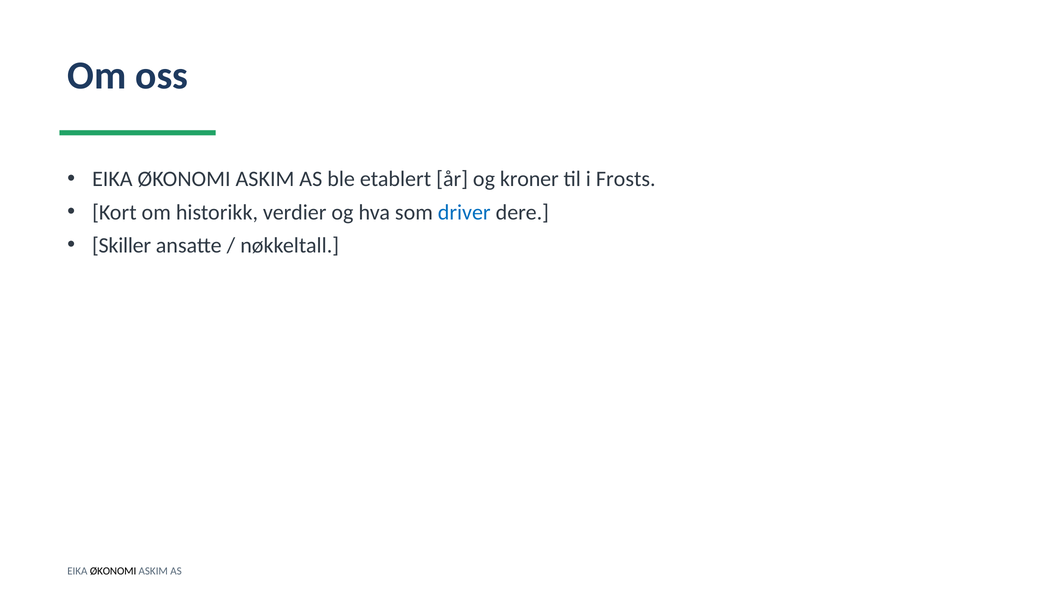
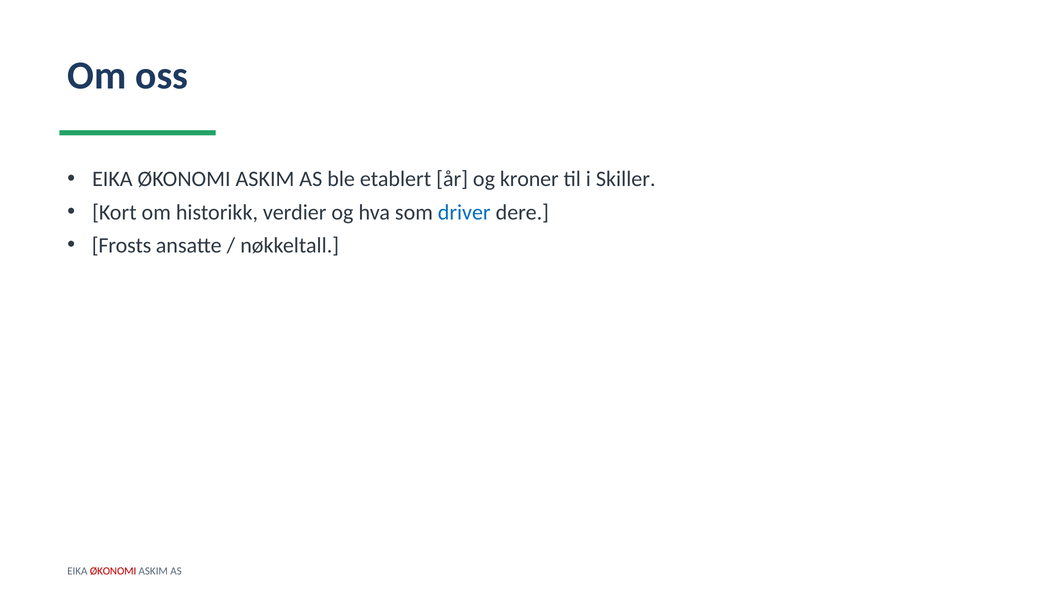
Frosts: Frosts -> Skiller
Skiller: Skiller -> Frosts
ØKONOMI at (113, 571) colour: black -> red
